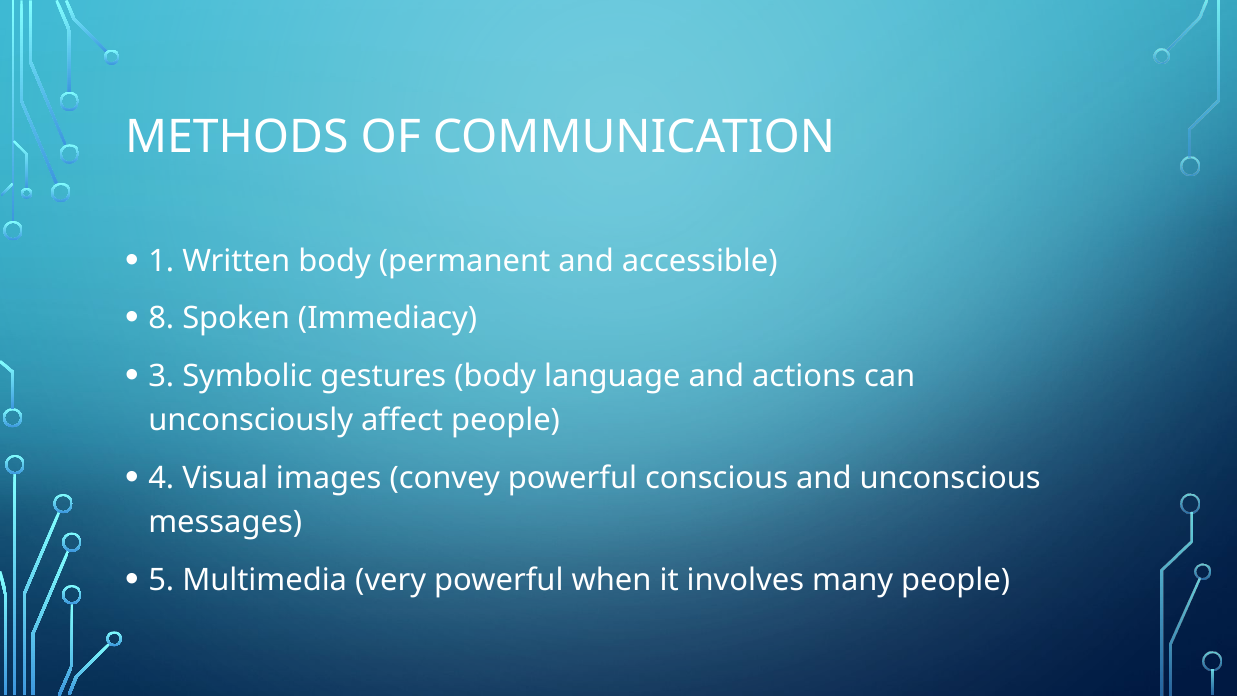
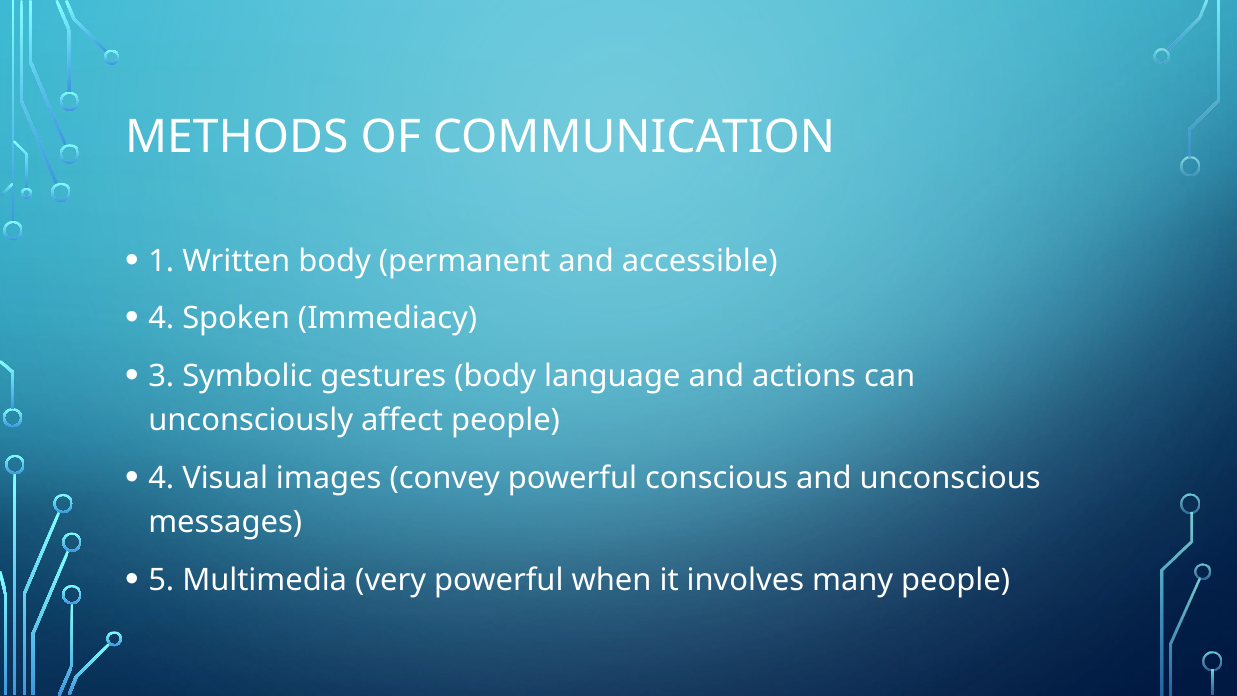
8 at (161, 318): 8 -> 4
